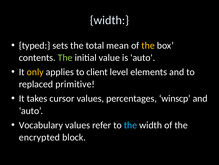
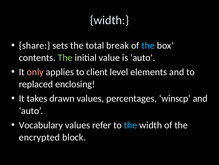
typed: typed -> share
mean: mean -> break
the at (148, 45) colour: yellow -> light blue
only colour: yellow -> pink
primitive: primitive -> enclosing
cursor: cursor -> drawn
